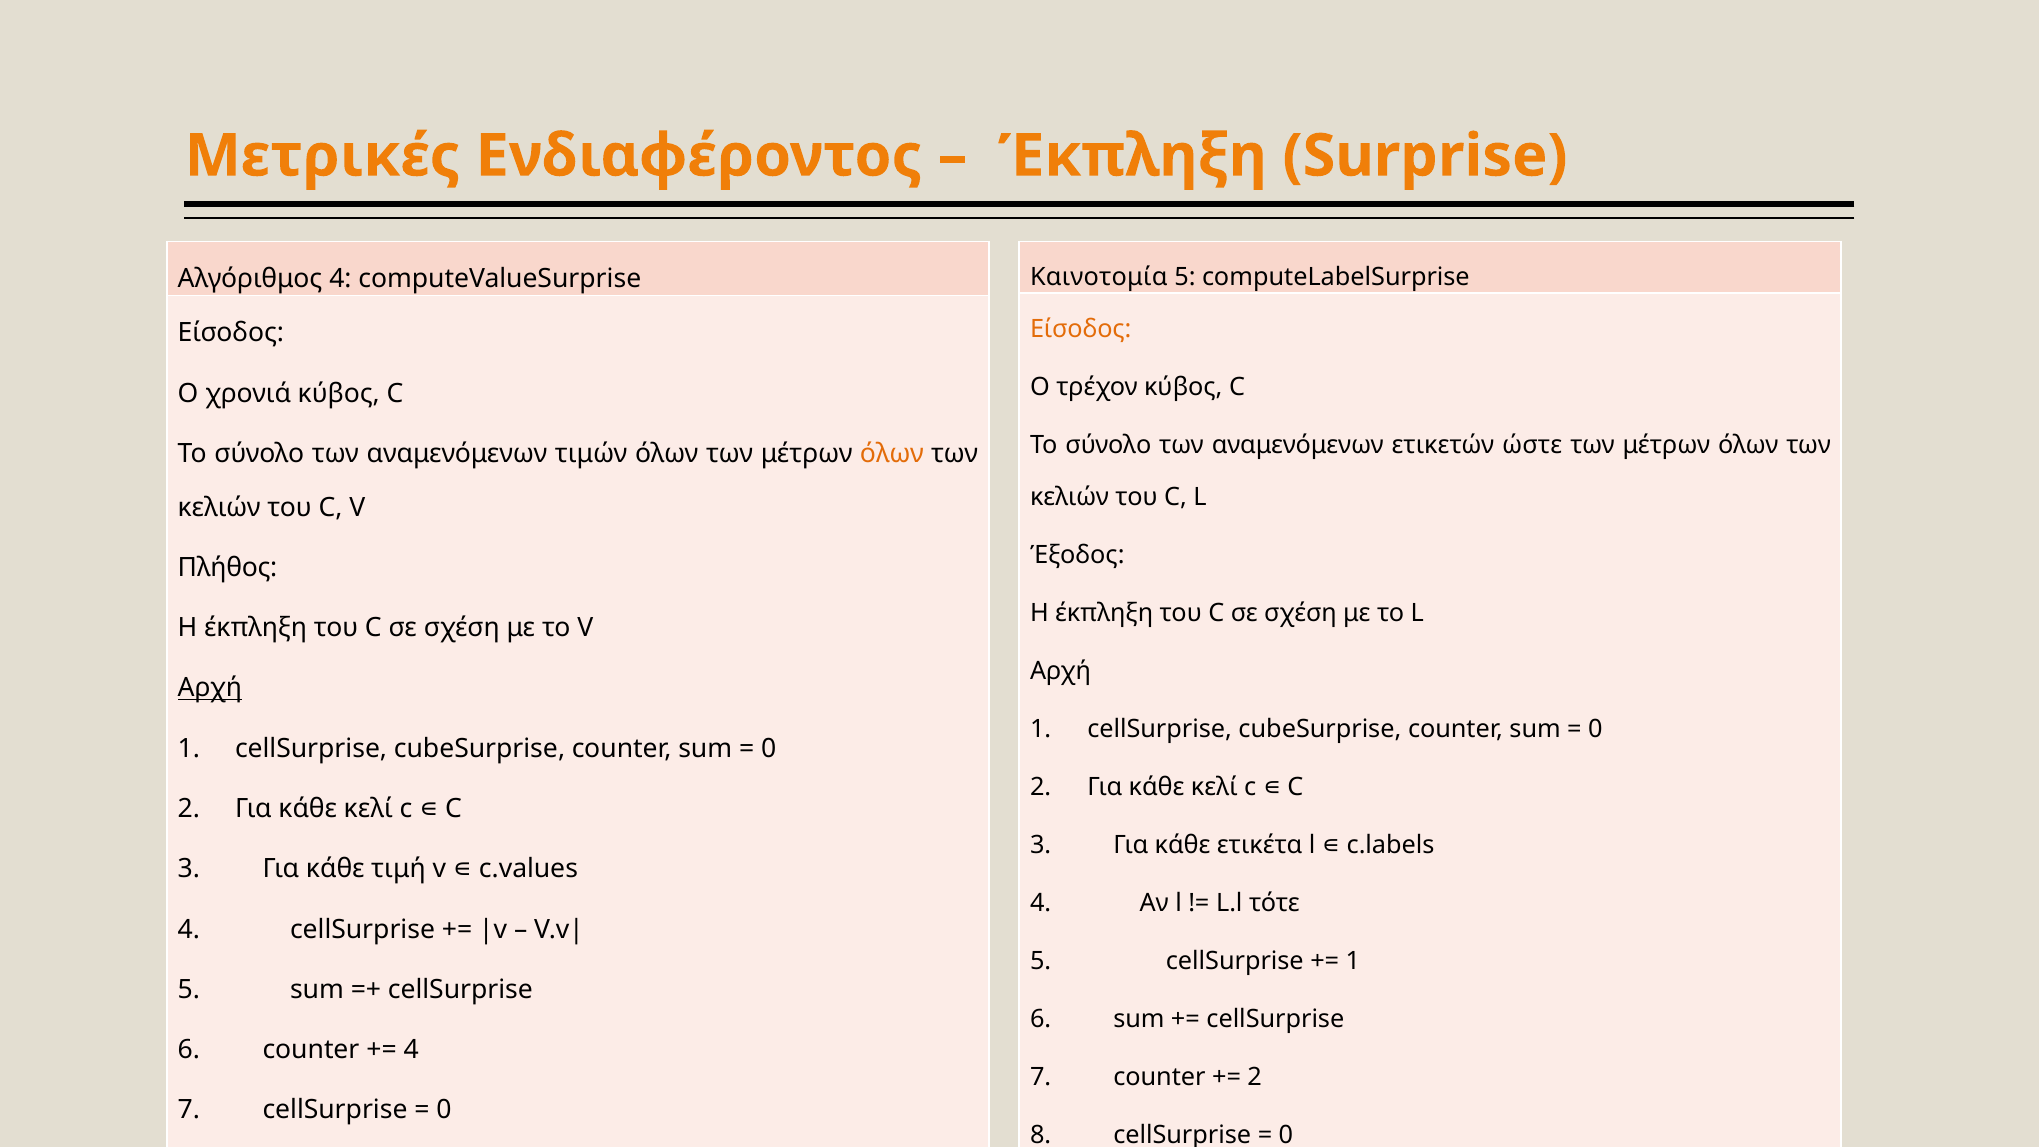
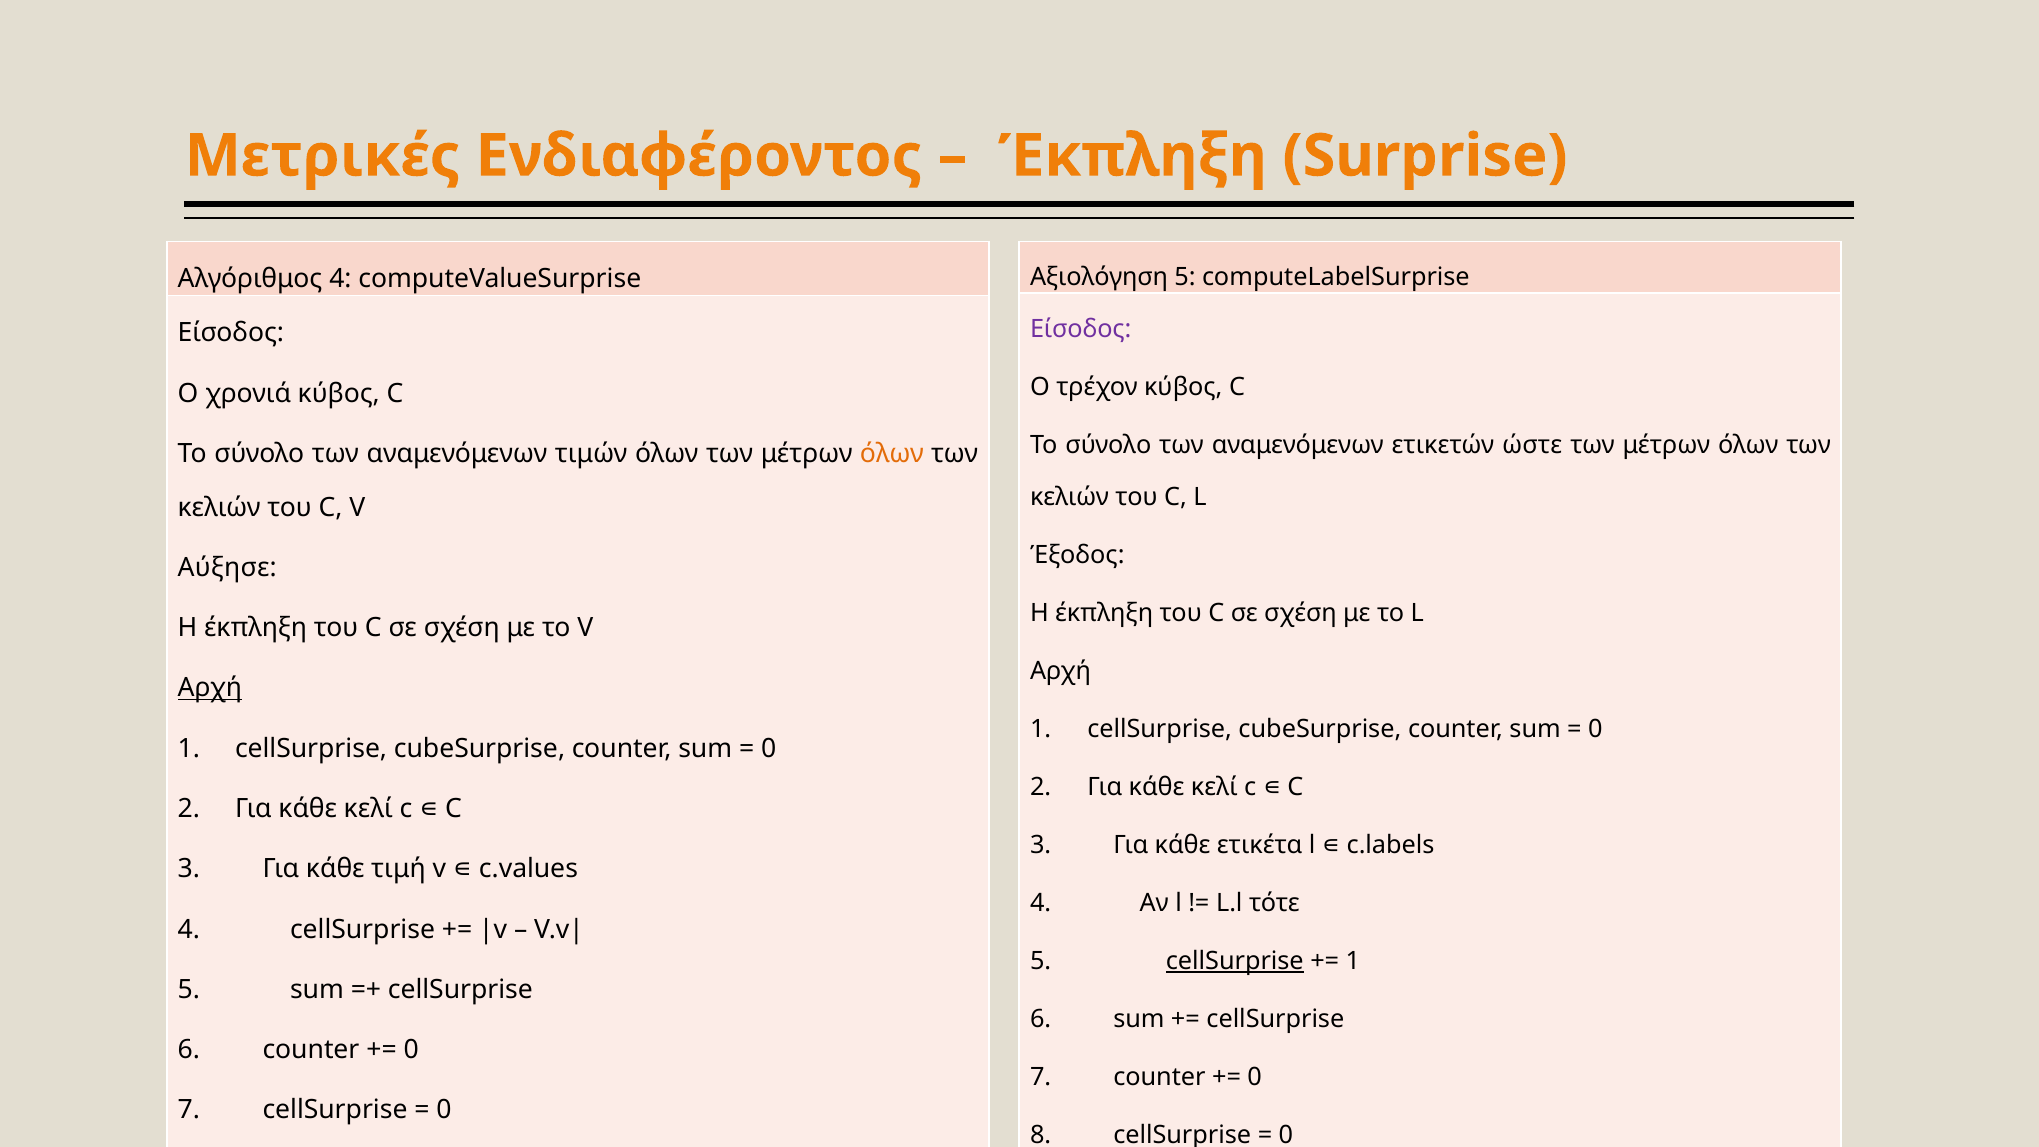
Καινοτομία: Καινοτομία -> Αξιολόγηση
Είσοδος at (1081, 329) colour: orange -> purple
Πλήθος: Πλήθος -> Αύξησε
cellSurprise at (1235, 961) underline: none -> present
4 at (411, 1050): 4 -> 0
2 at (1255, 1077): 2 -> 0
